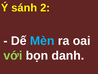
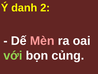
sánh: sánh -> danh
Mèn colour: light blue -> pink
danh: danh -> củng
